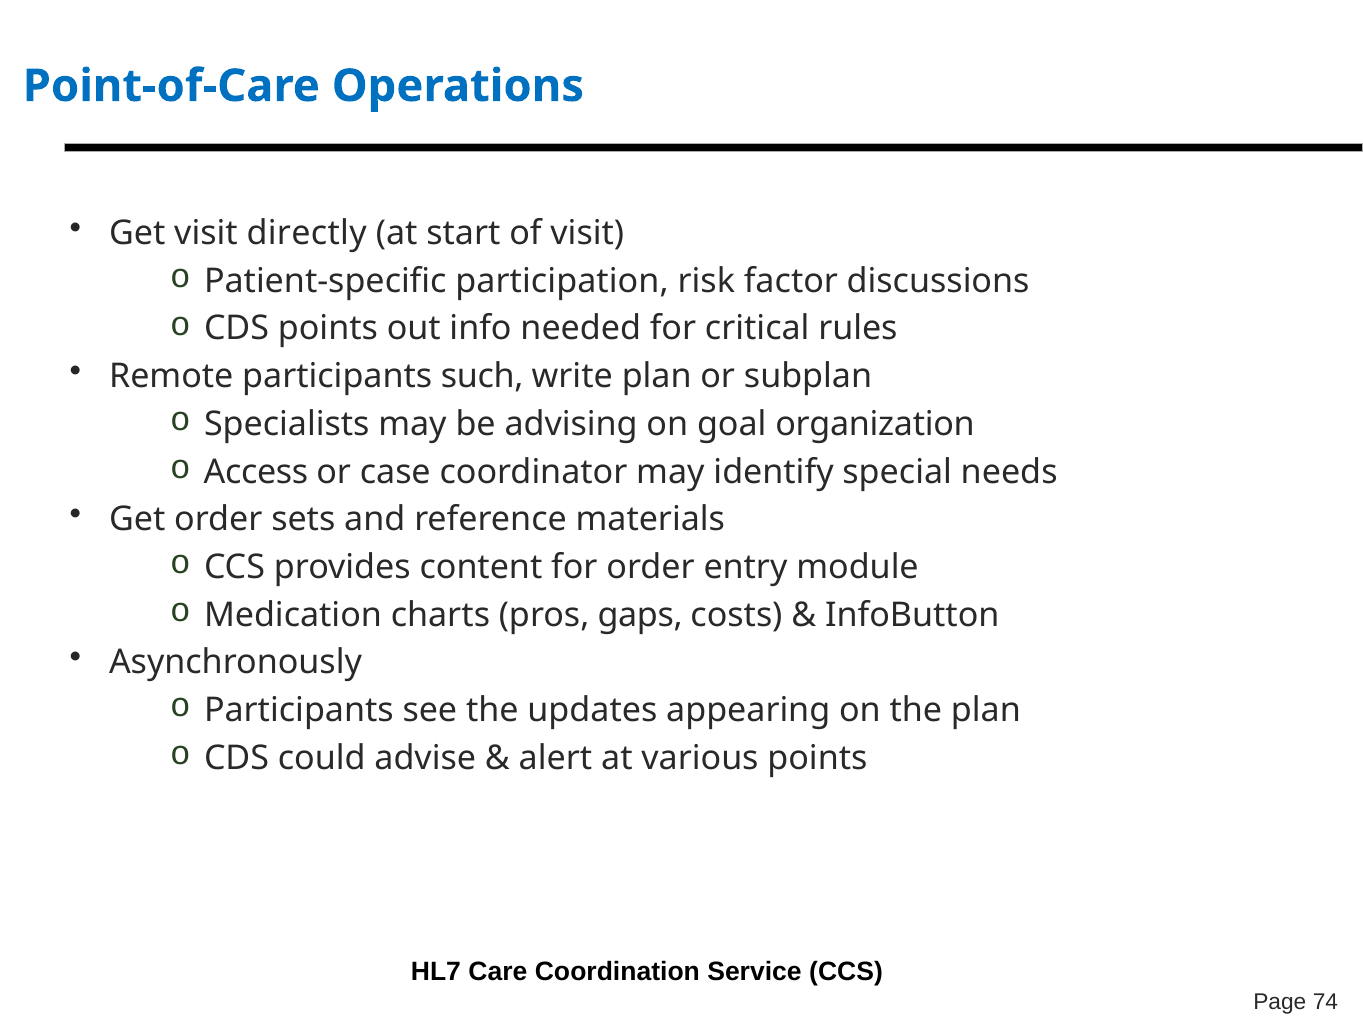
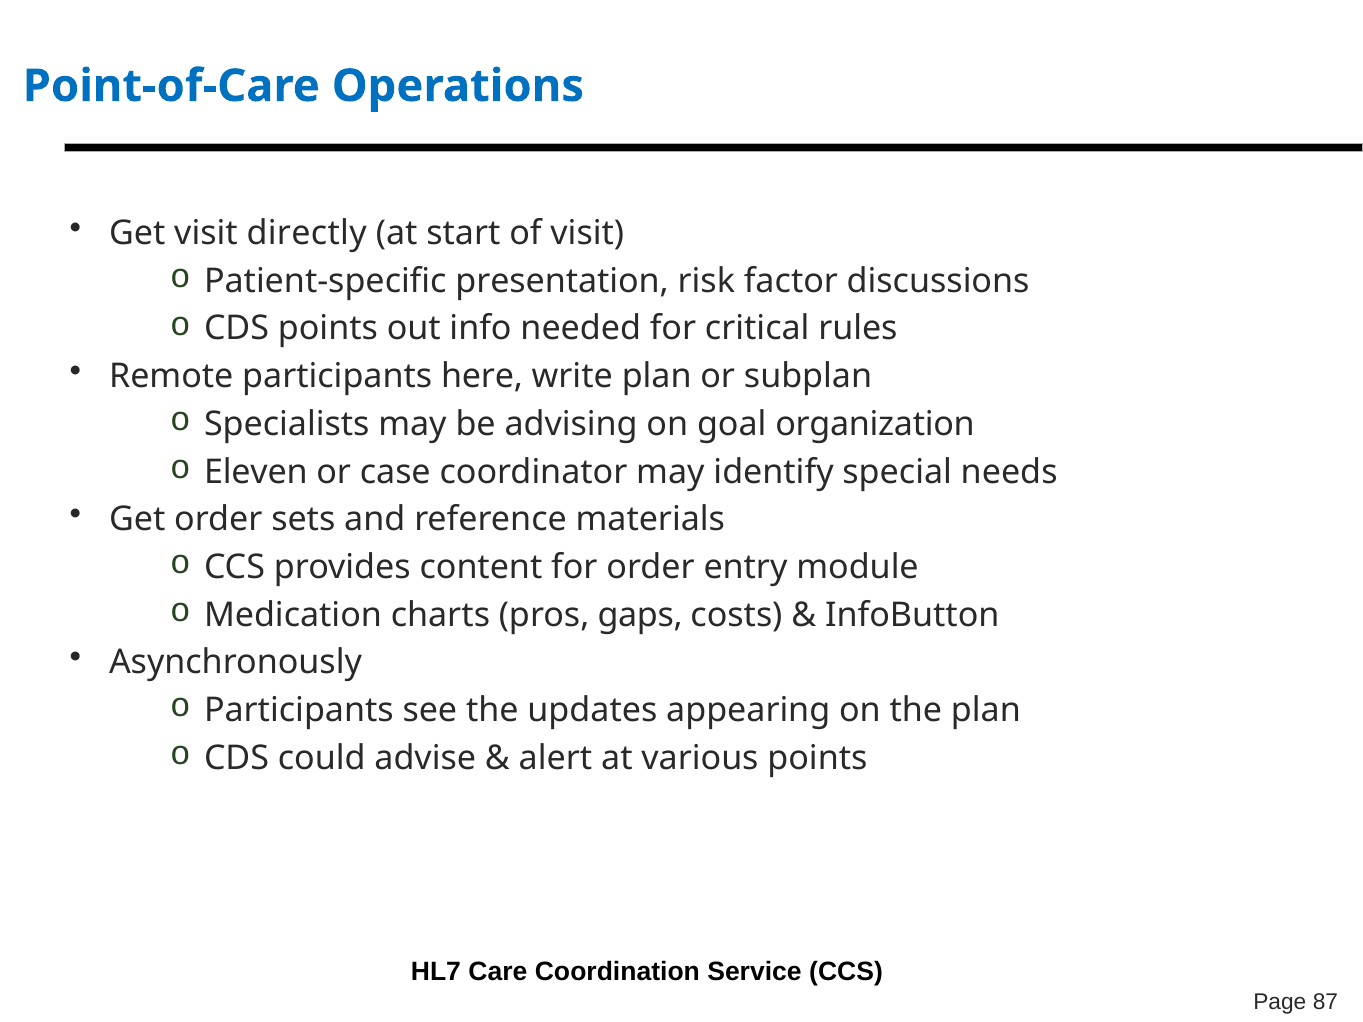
participation: participation -> presentation
such: such -> here
Access: Access -> Eleven
74: 74 -> 87
